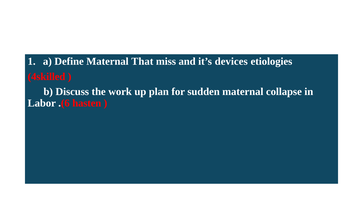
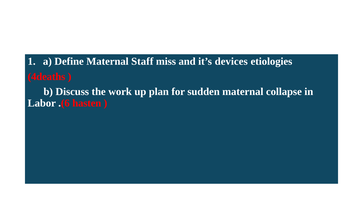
That: That -> Staff
4skilled: 4skilled -> 4deaths
